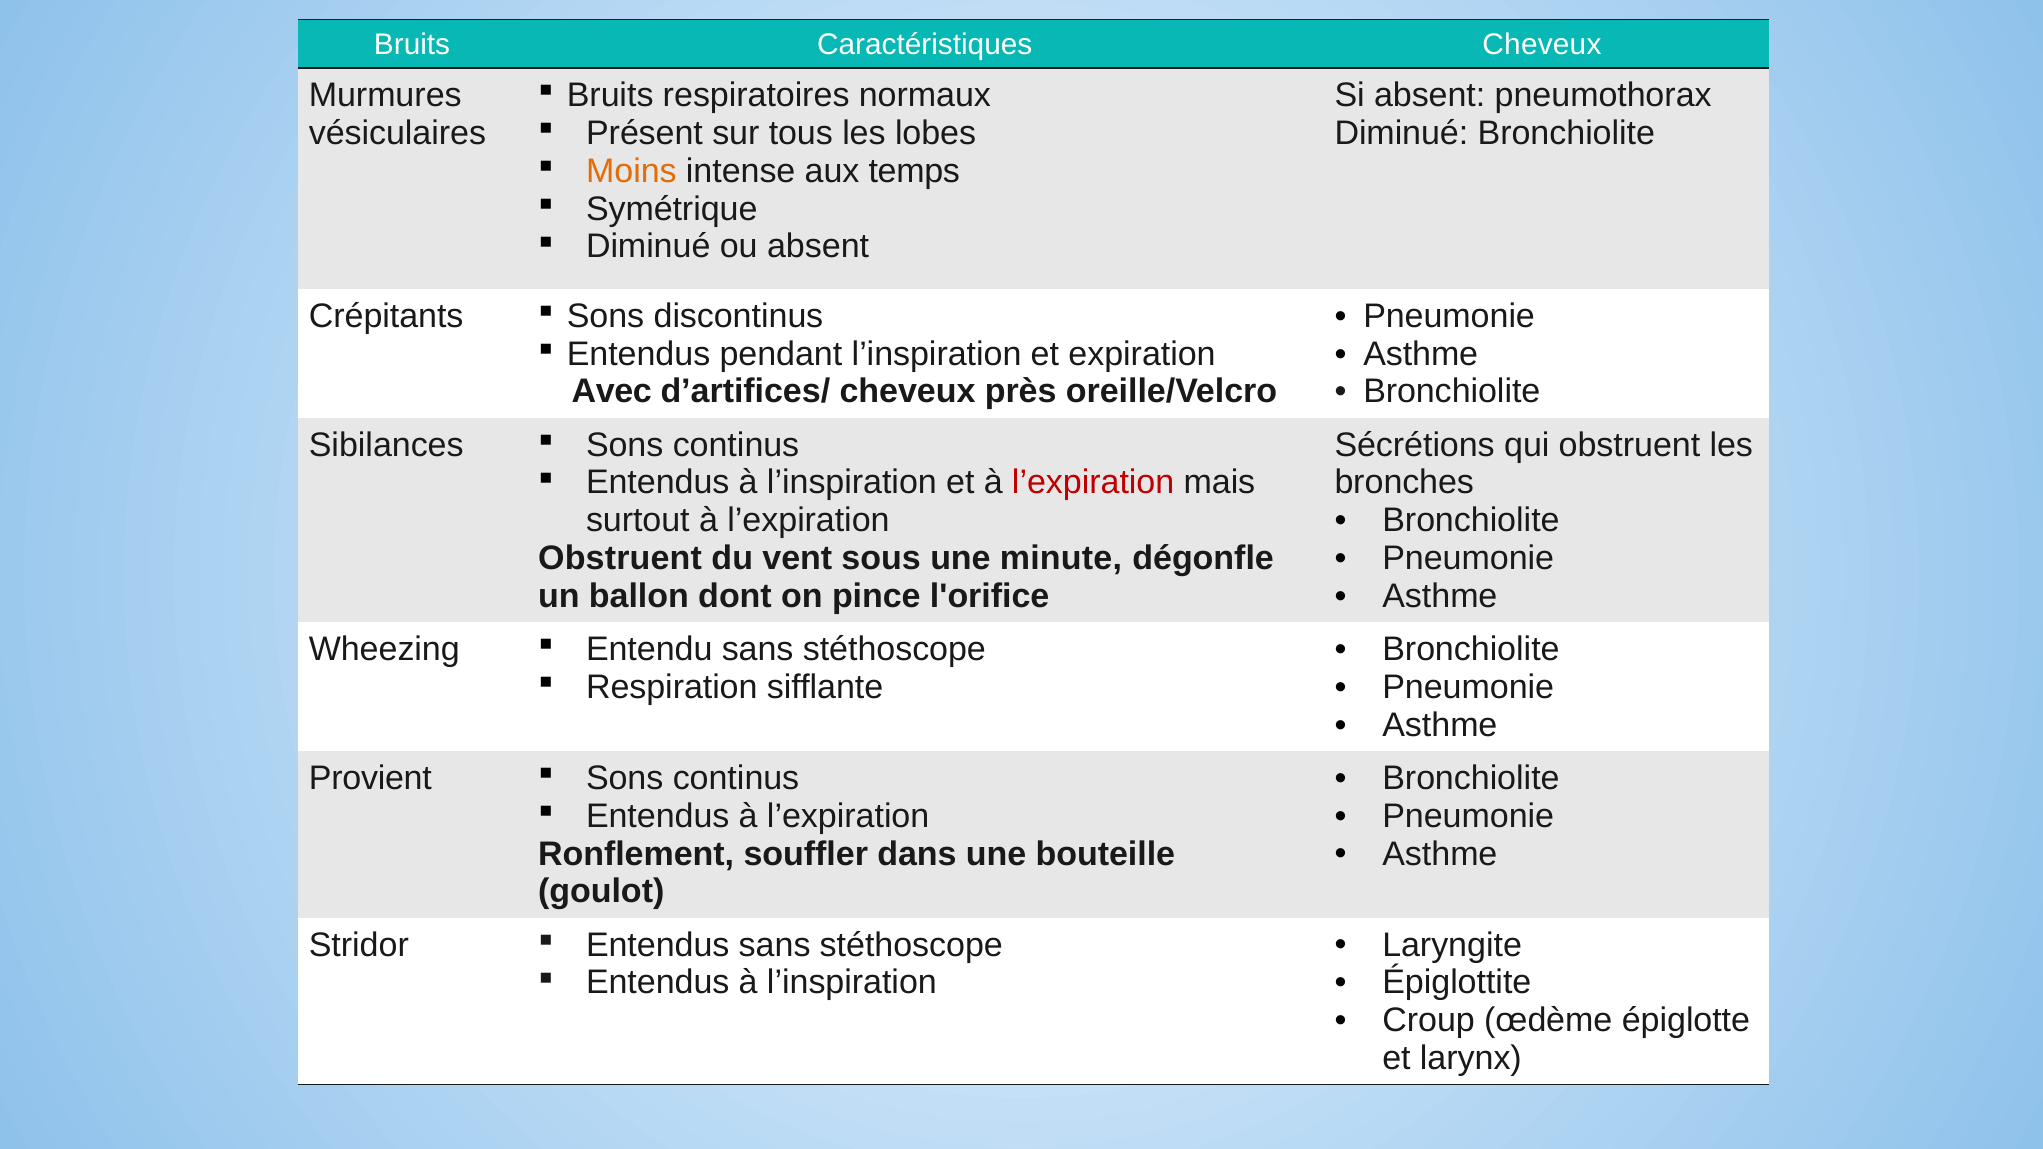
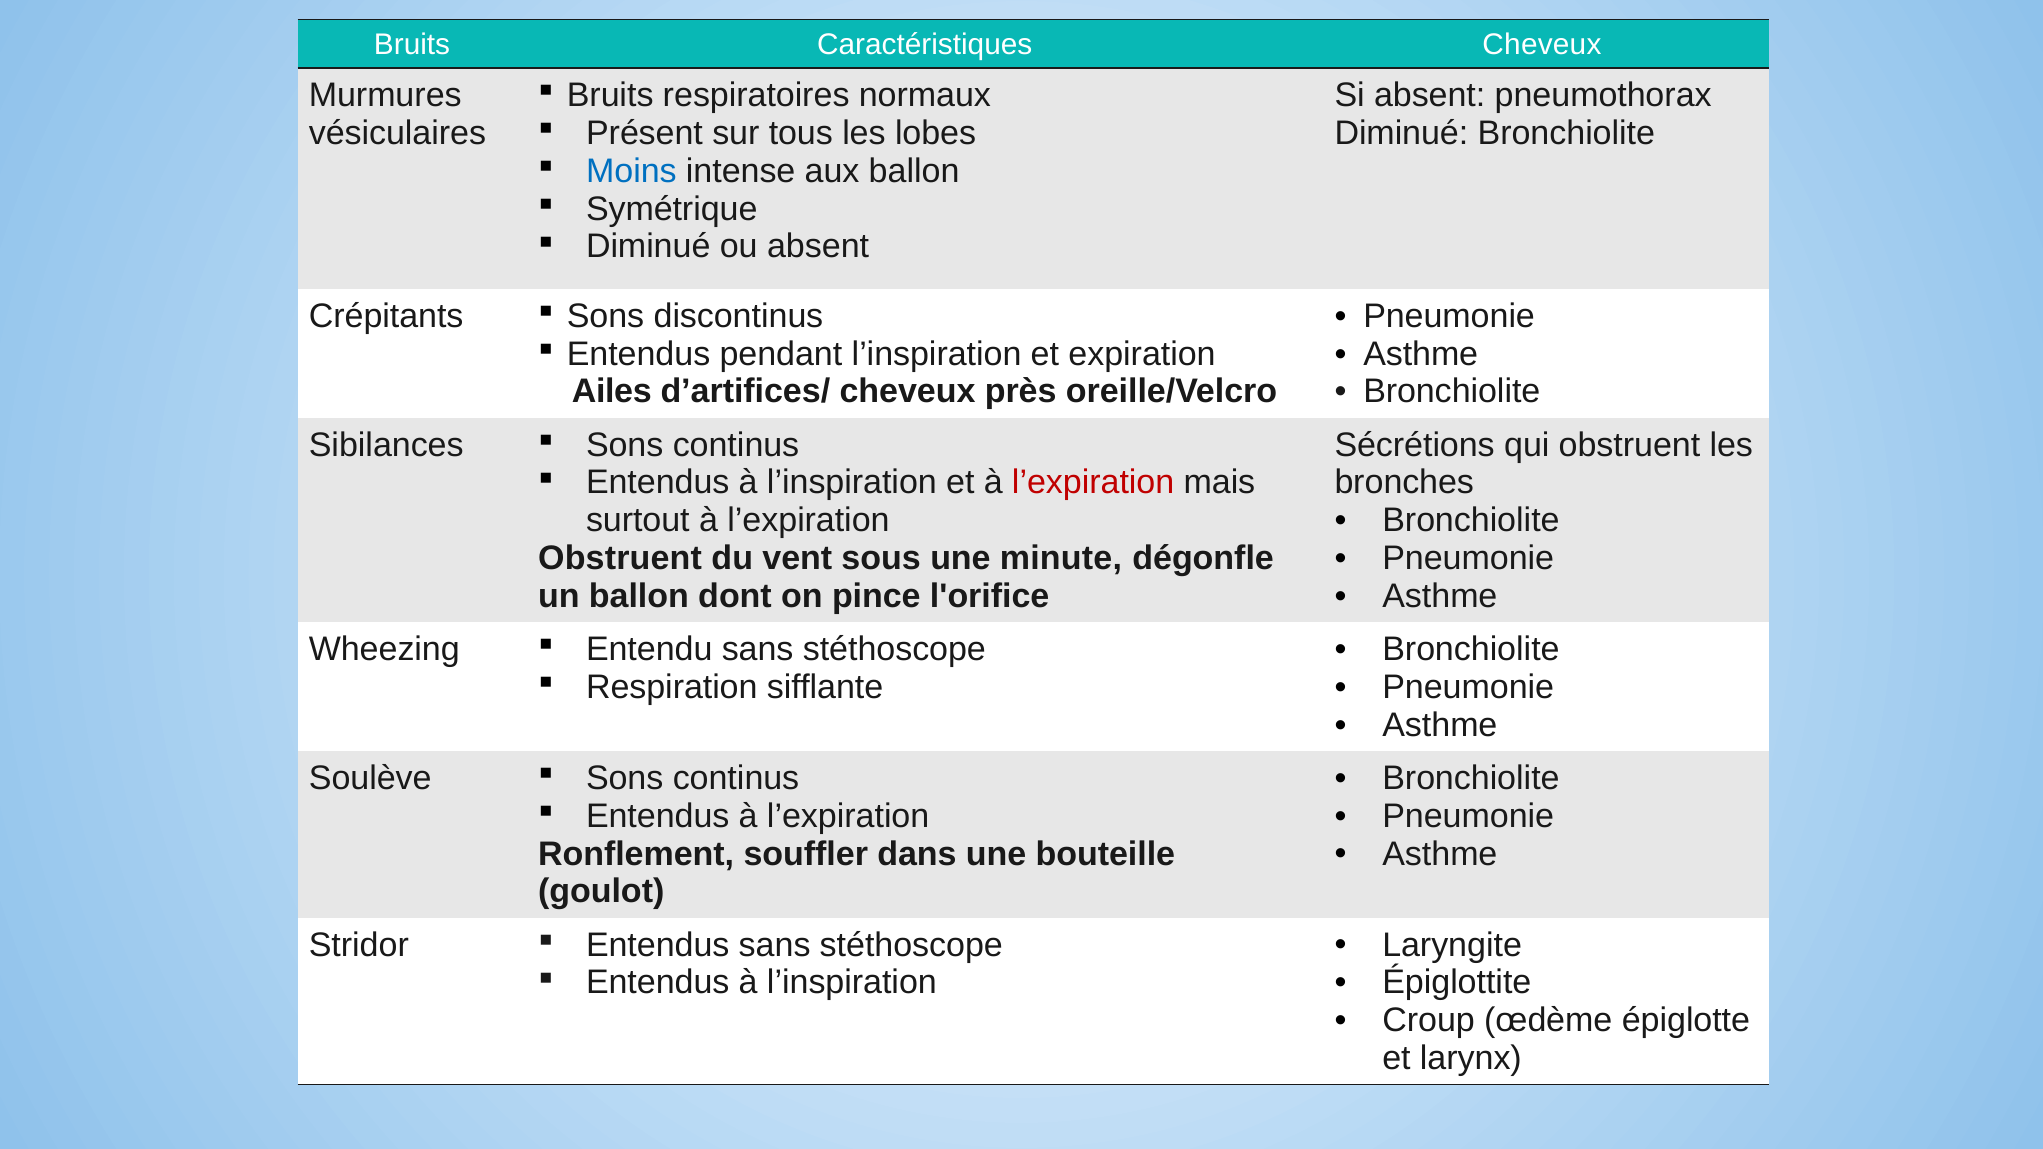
Moins colour: orange -> blue
aux temps: temps -> ballon
Avec: Avec -> Ailes
Provient: Provient -> Soulève
